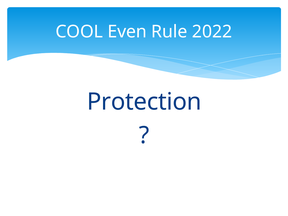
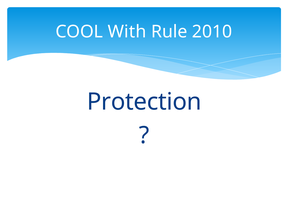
Even: Even -> With
2022: 2022 -> 2010
